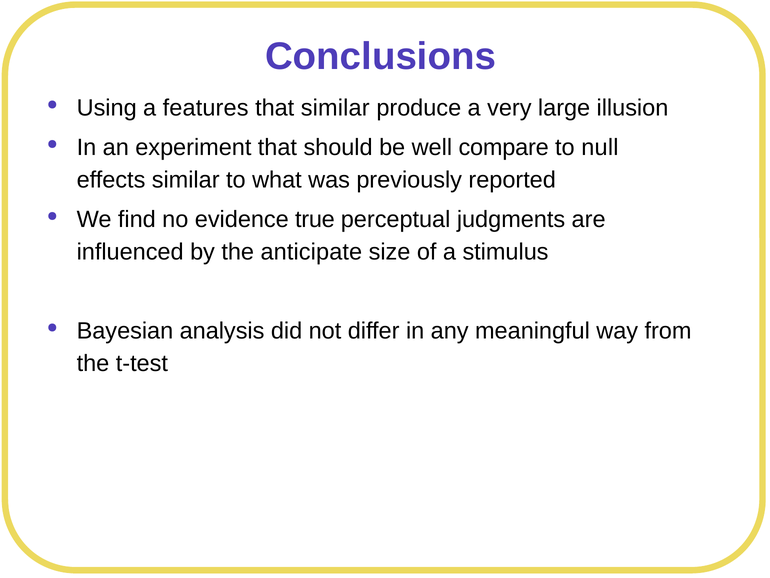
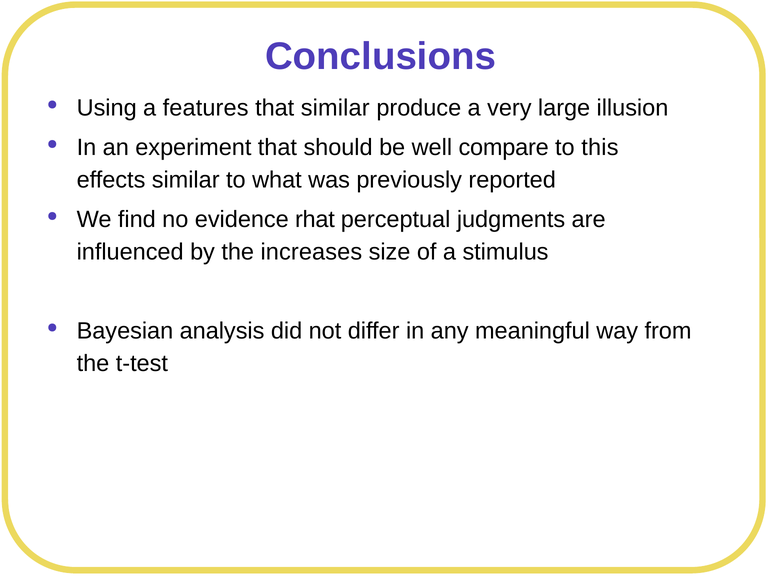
null: null -> this
true: true -> rhat
anticipate: anticipate -> increases
